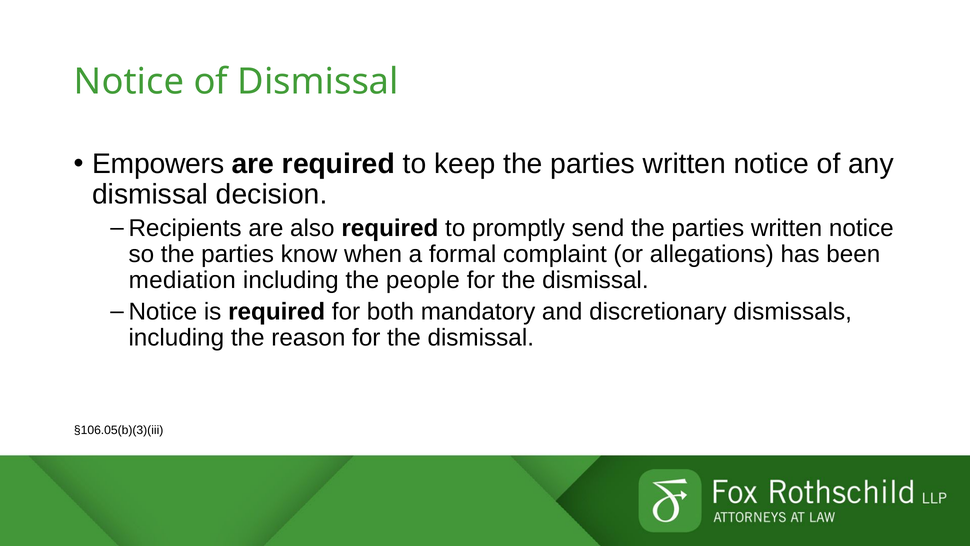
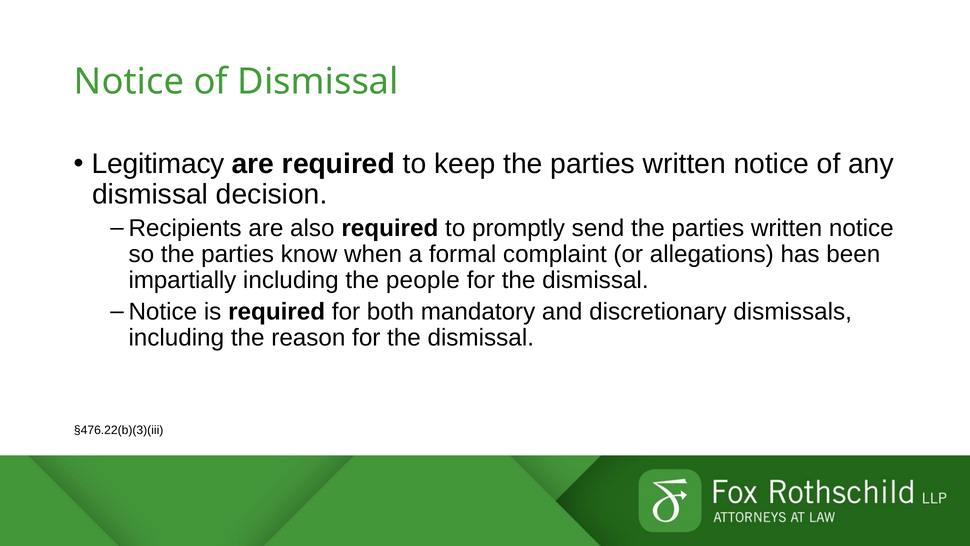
Empowers: Empowers -> Legitimacy
mediation: mediation -> impartially
§106.05(b)(3)(iii: §106.05(b)(3)(iii -> §476.22(b)(3)(iii
